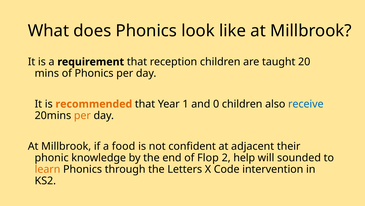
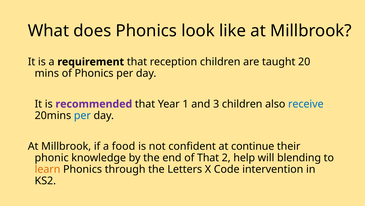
recommended colour: orange -> purple
0: 0 -> 3
per at (82, 115) colour: orange -> blue
adjacent: adjacent -> continue
of Flop: Flop -> That
sounded: sounded -> blending
